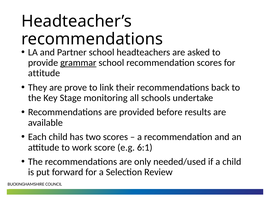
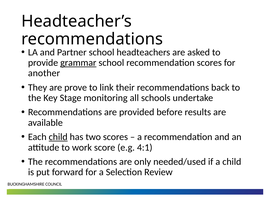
attitude at (44, 73): attitude -> another
child at (58, 137) underline: none -> present
6:1: 6:1 -> 4:1
